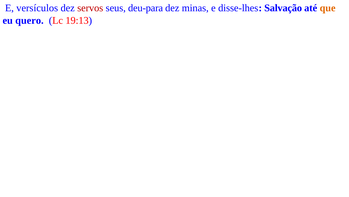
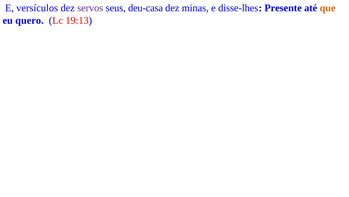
servos colour: red -> purple
deu-para: deu-para -> deu-casa
Salvação: Salvação -> Presente
